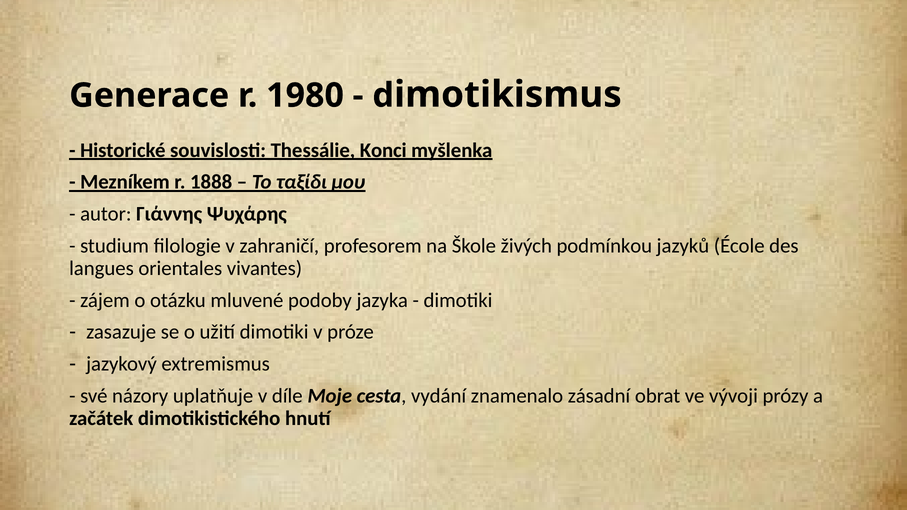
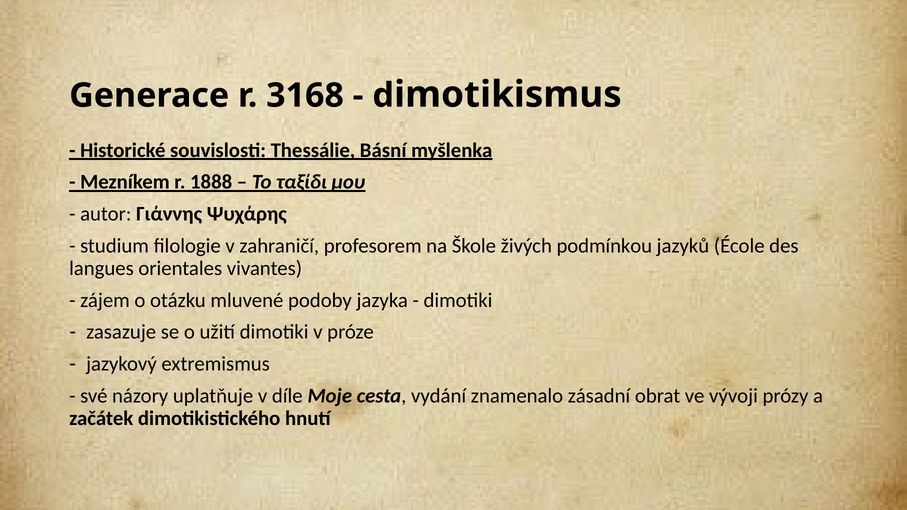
1980: 1980 -> 3168
Konci: Konci -> Básní
